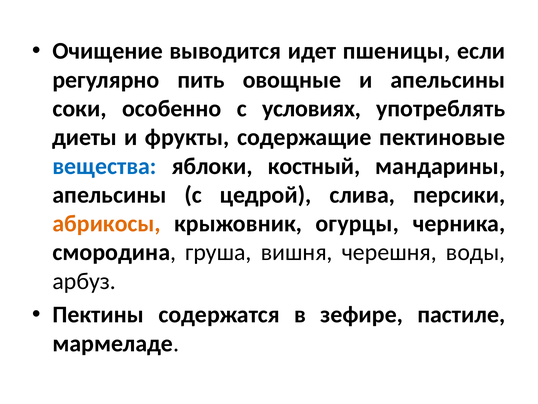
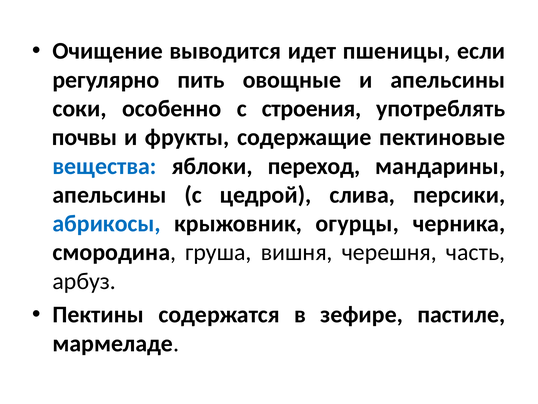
условиях: условиях -> строения
диеты: диеты -> почвы
костный: костный -> переход
абрикосы colour: orange -> blue
воды: воды -> часть
